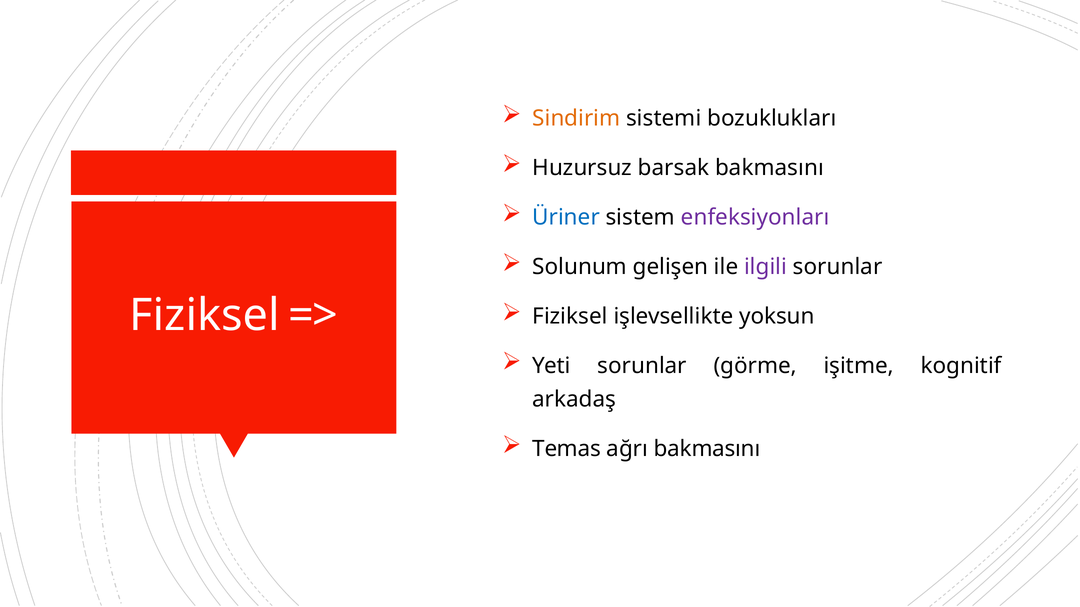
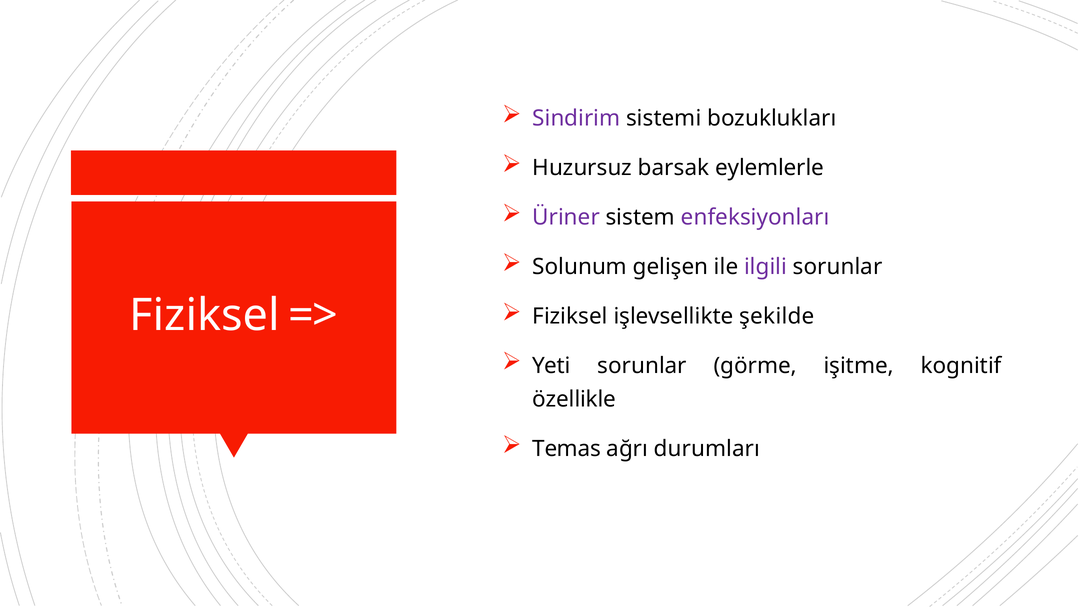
Sindirim colour: orange -> purple
barsak bakmasını: bakmasını -> eylemlerle
Üriner colour: blue -> purple
yoksun: yoksun -> şekilde
arkadaş: arkadaş -> özellikle
ağrı bakmasını: bakmasını -> durumları
